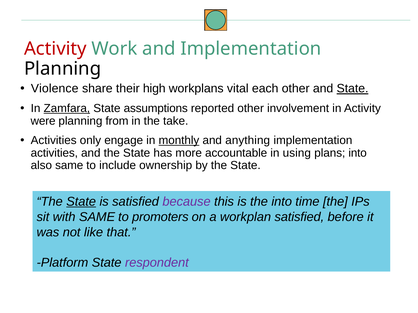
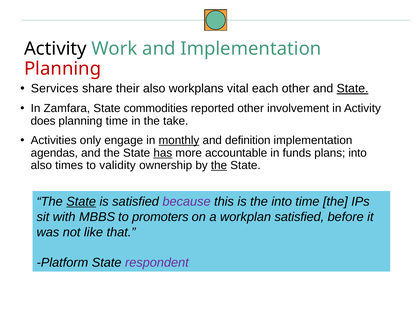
Activity at (55, 49) colour: red -> black
Planning at (63, 69) colour: black -> red
Violence: Violence -> Services
their high: high -> also
Zamfara underline: present -> none
assumptions: assumptions -> commodities
were: were -> does
planning from: from -> time
anything: anything -> definition
activities at (54, 153): activities -> agendas
has underline: none -> present
using: using -> funds
also same: same -> times
include: include -> validity
the at (219, 166) underline: none -> present
with SAME: SAME -> MBBS
